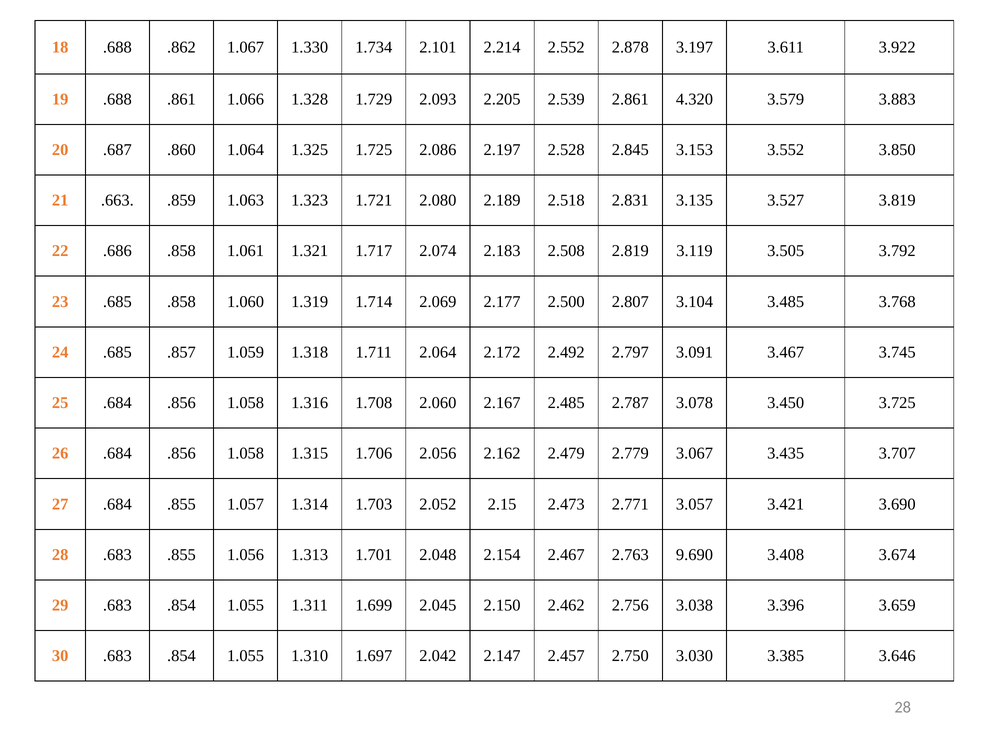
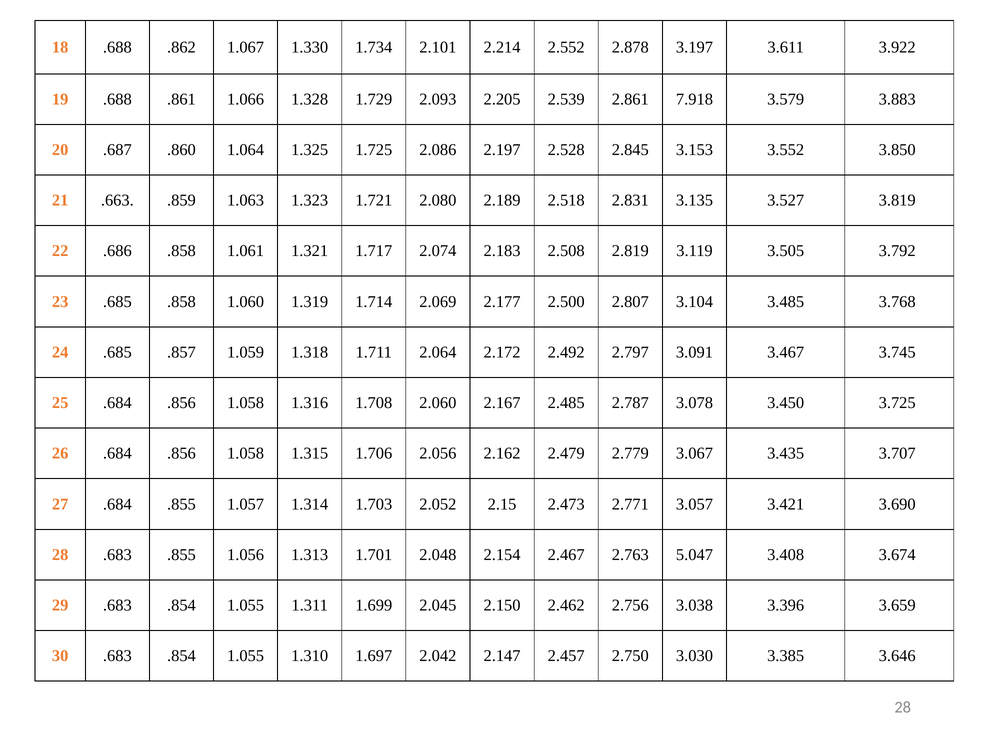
4.320: 4.320 -> 7.918
9.690: 9.690 -> 5.047
